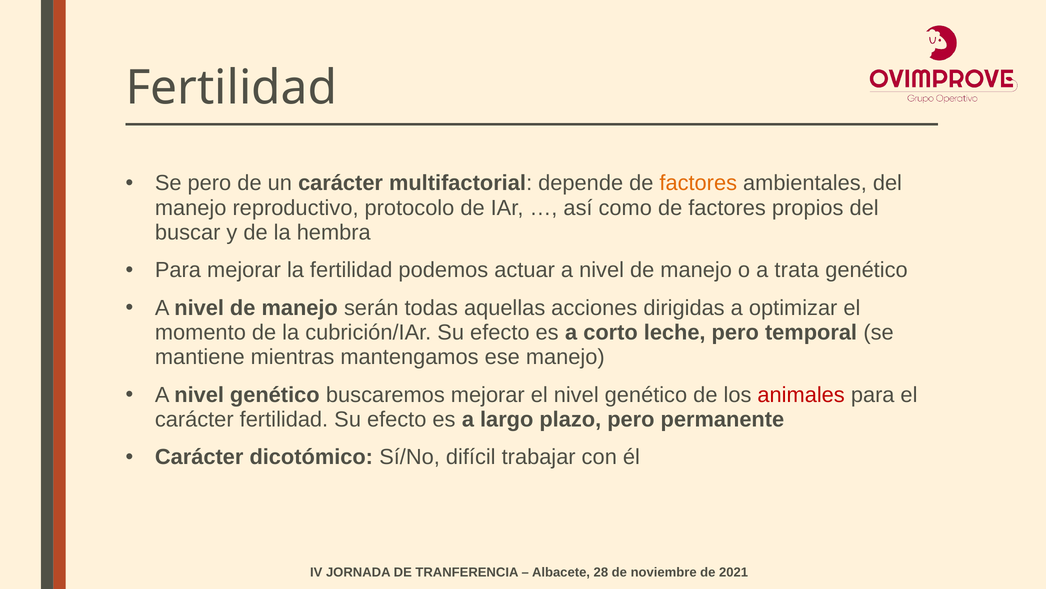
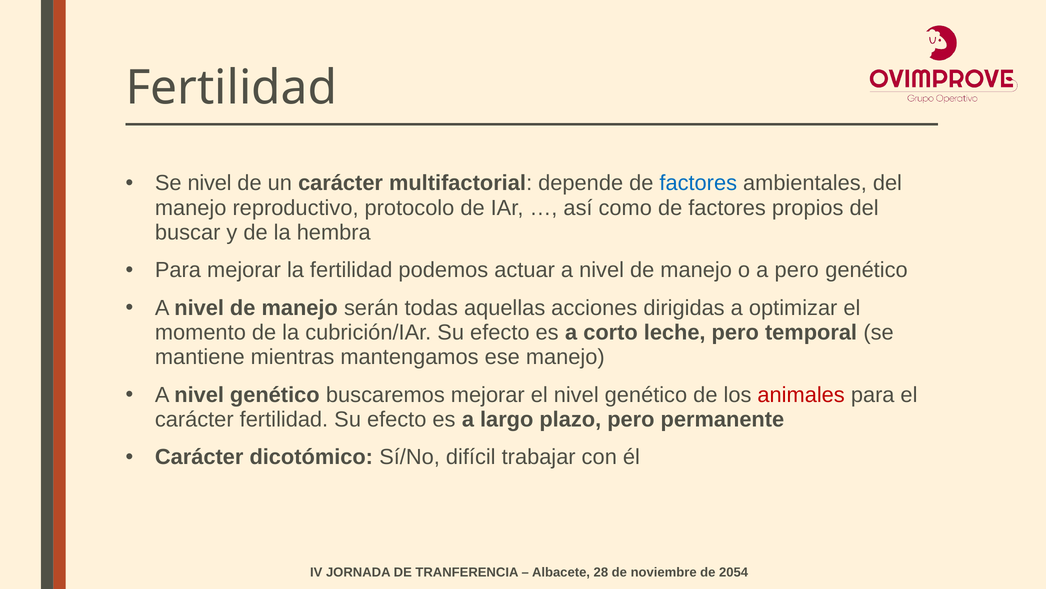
Se pero: pero -> nivel
factores at (698, 183) colour: orange -> blue
a trata: trata -> pero
2021: 2021 -> 2054
